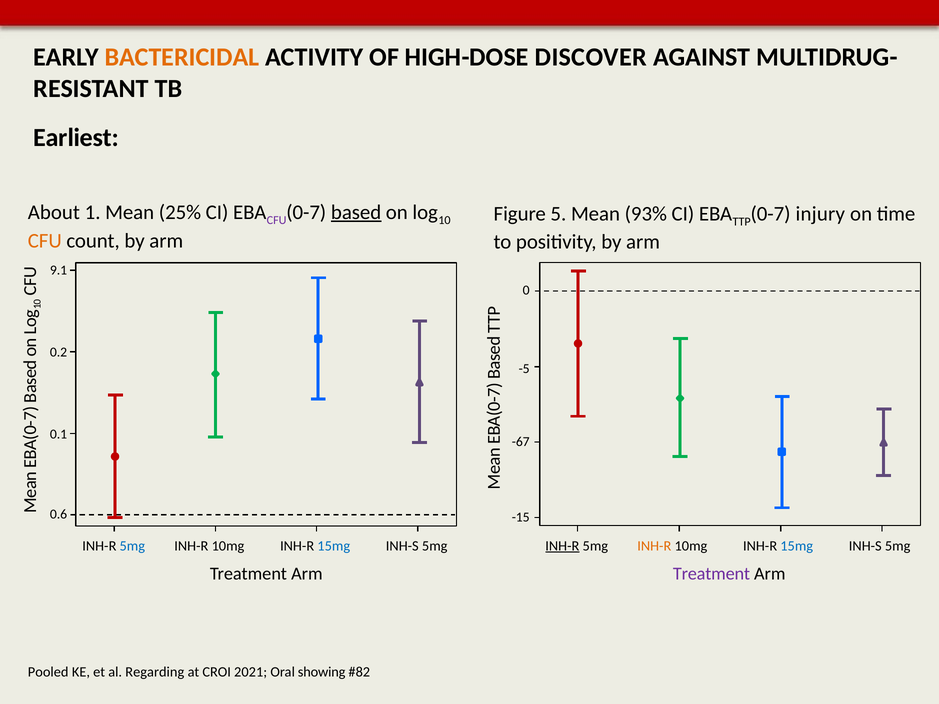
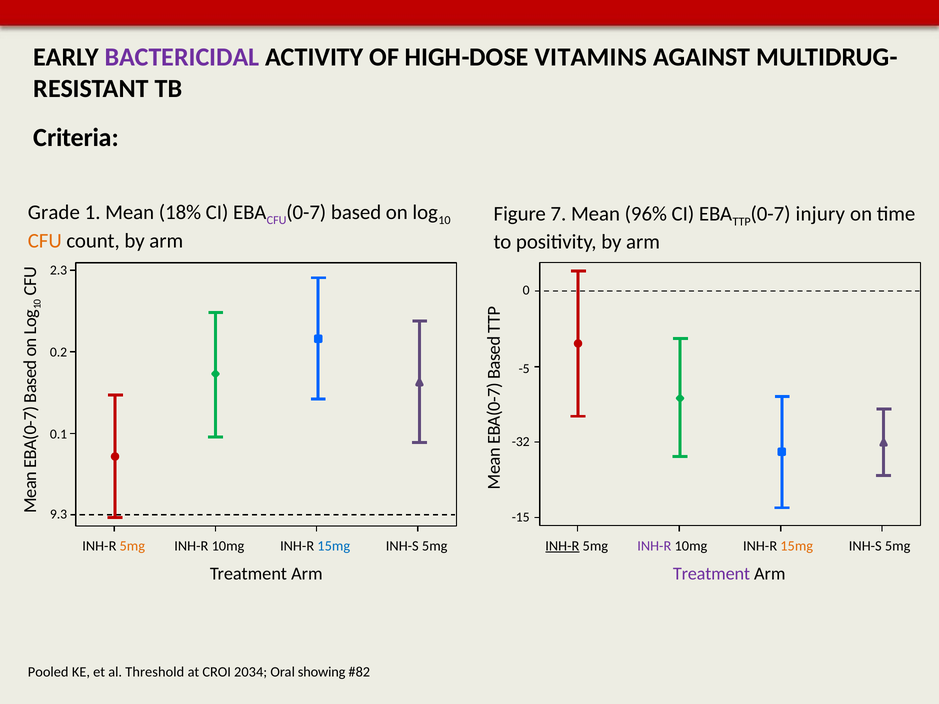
BACTERICIDAL colour: orange -> purple
DISCOVER: DISCOVER -> VITAMINS
Earliest: Earliest -> Criteria
About: About -> Grade
25%: 25% -> 18%
based underline: present -> none
Figure 5: 5 -> 7
93%: 93% -> 96%
9.1: 9.1 -> 2.3
-67: -67 -> -32
0.6: 0.6 -> 9.3
5mg at (132, 546) colour: blue -> orange
INH-R at (654, 546) colour: orange -> purple
15mg at (797, 546) colour: blue -> orange
Regarding: Regarding -> Threshold
2021: 2021 -> 2034
